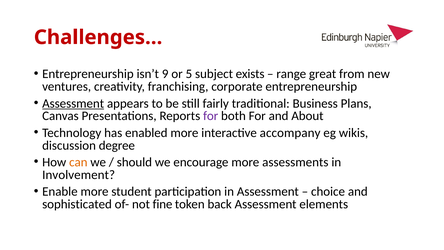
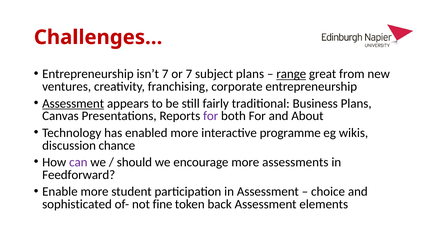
isn’t 9: 9 -> 7
or 5: 5 -> 7
subject exists: exists -> plans
range underline: none -> present
accompany: accompany -> programme
degree: degree -> chance
can colour: orange -> purple
Involvement: Involvement -> Feedforward
